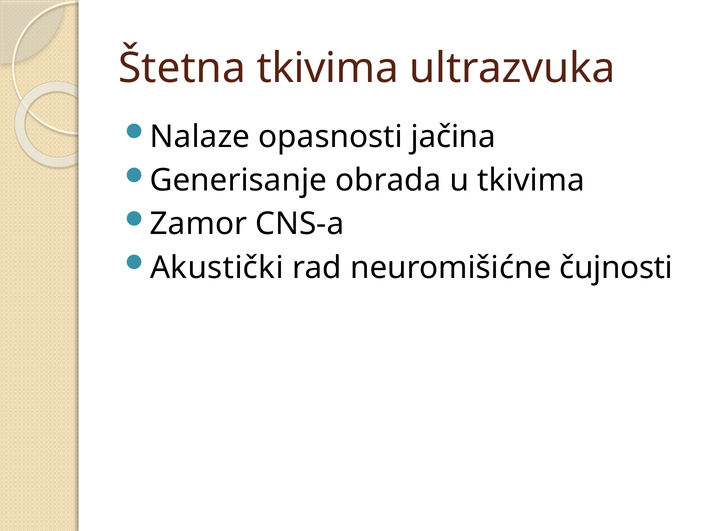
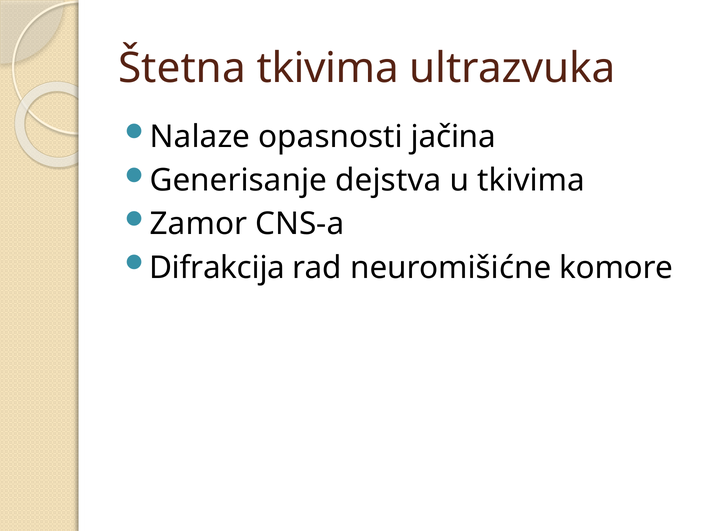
obrada: obrada -> dejstva
Akustički: Akustički -> Difrakcija
čujnosti: čujnosti -> komore
